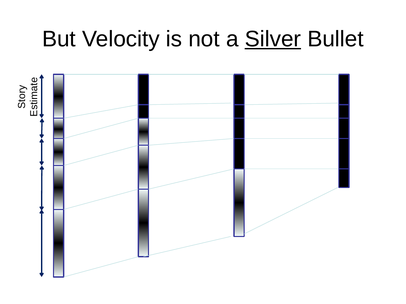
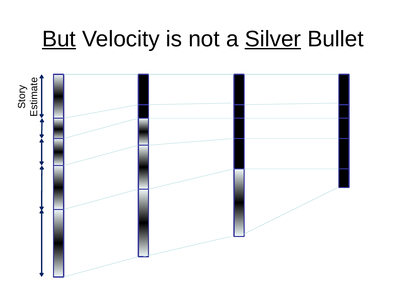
But underline: none -> present
